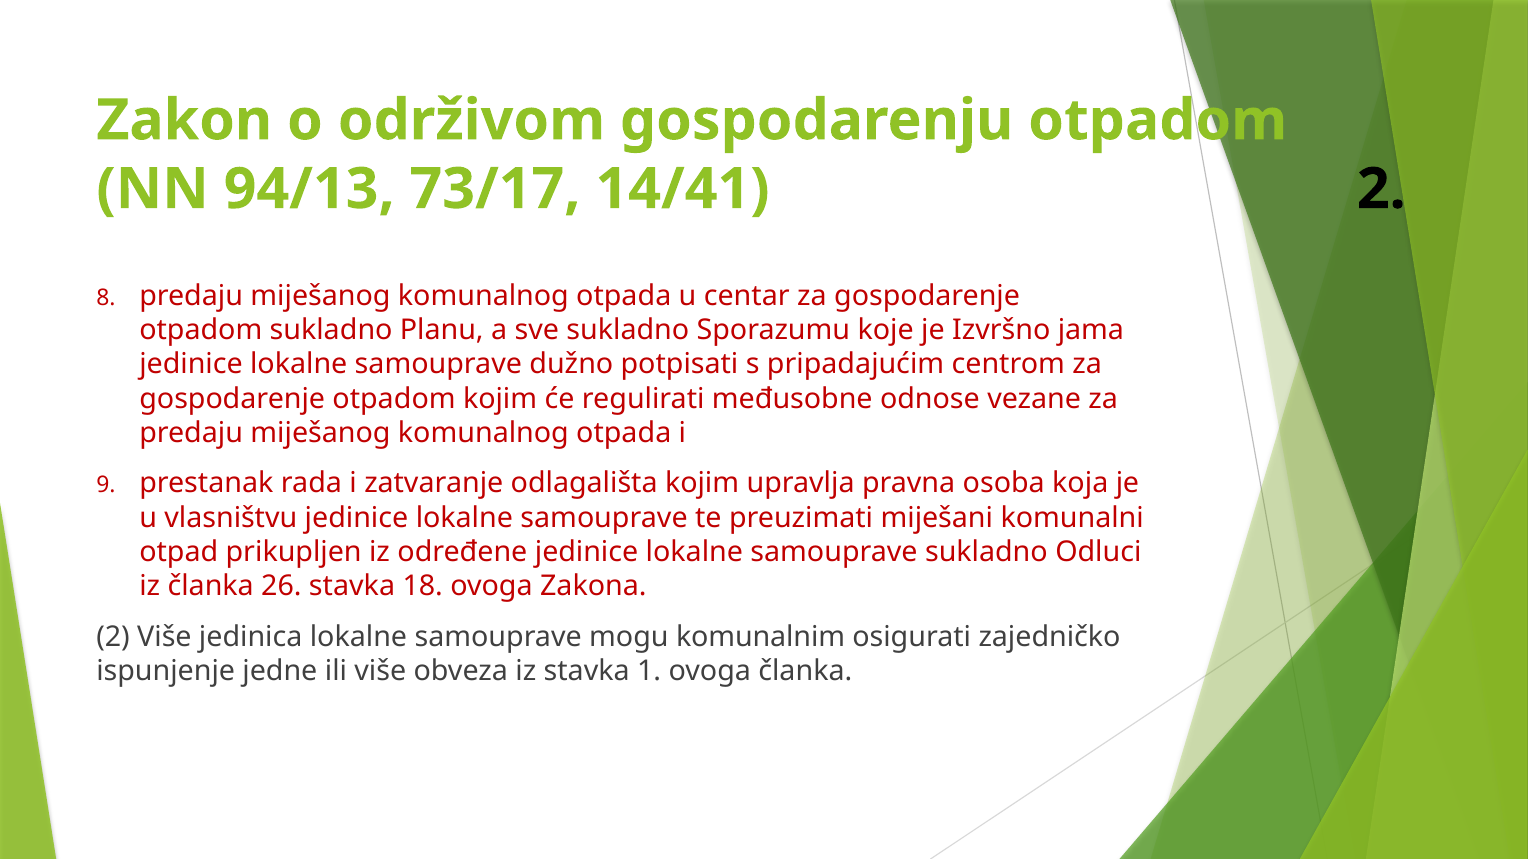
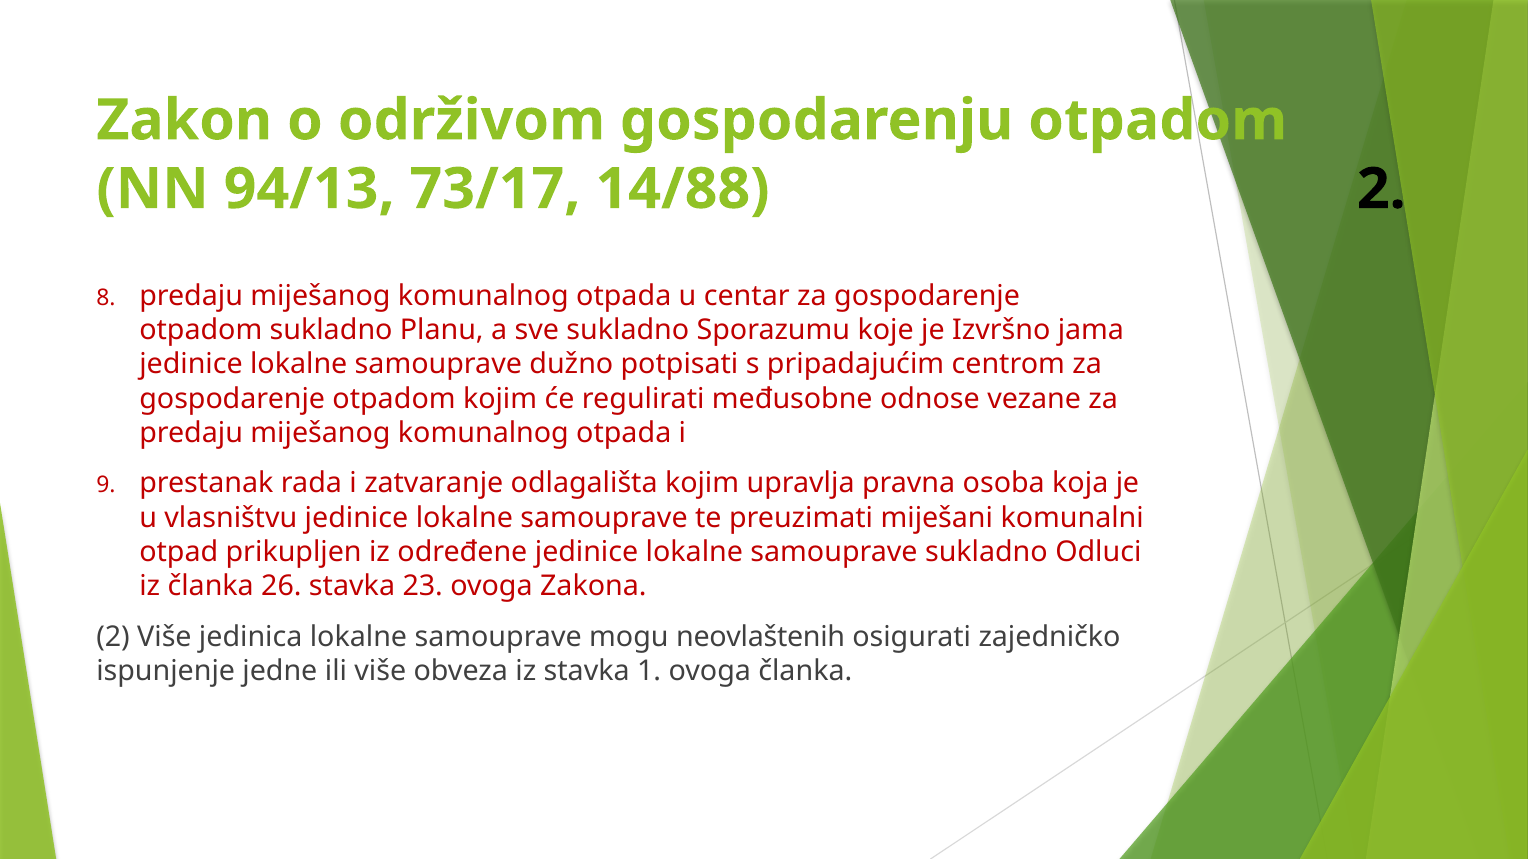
14/41: 14/41 -> 14/88
18: 18 -> 23
komunalnim: komunalnim -> neovlaštenih
